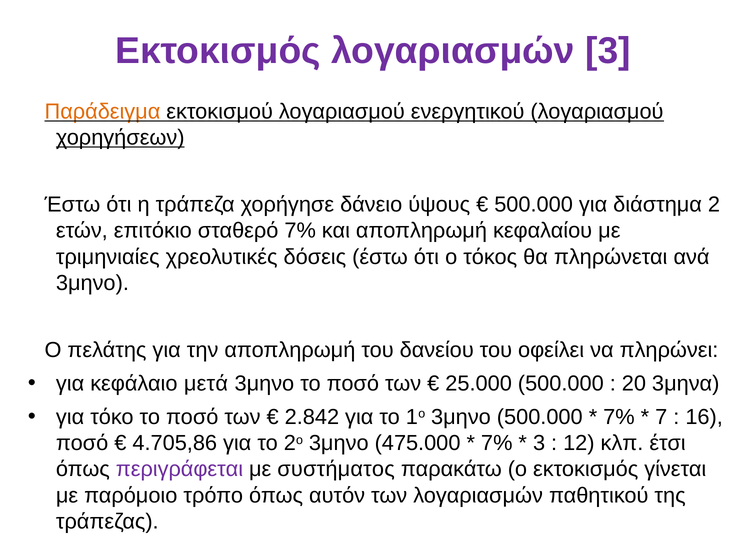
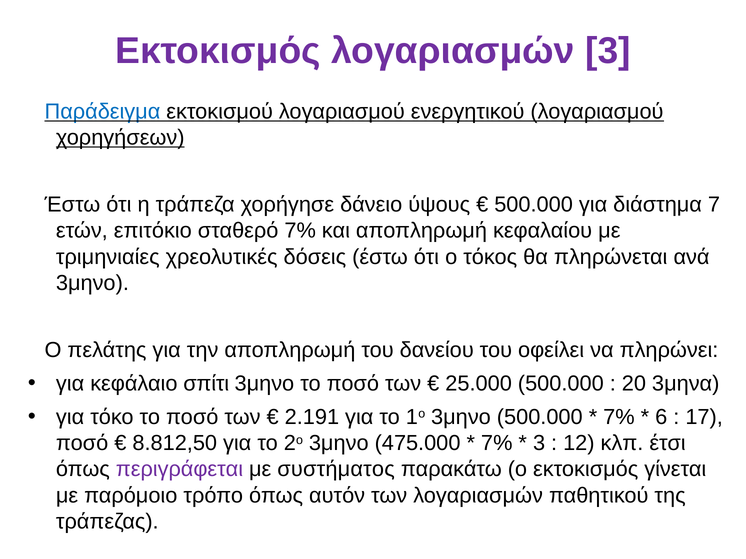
Παράδειγμα colour: orange -> blue
2: 2 -> 7
μετά: μετά -> σπίτι
2.842: 2.842 -> 2.191
7: 7 -> 6
16: 16 -> 17
4.705,86: 4.705,86 -> 8.812,50
